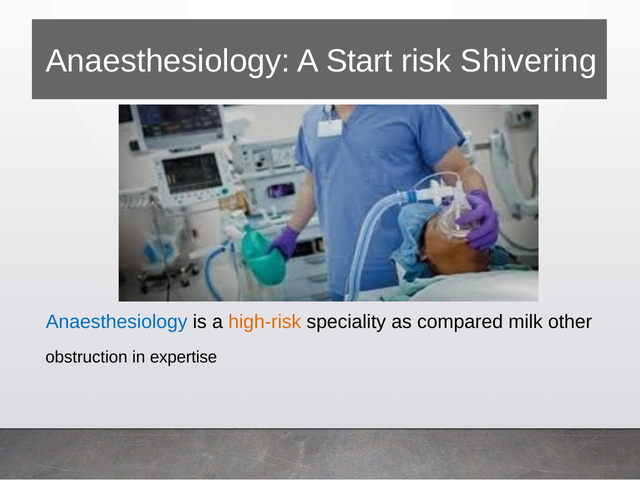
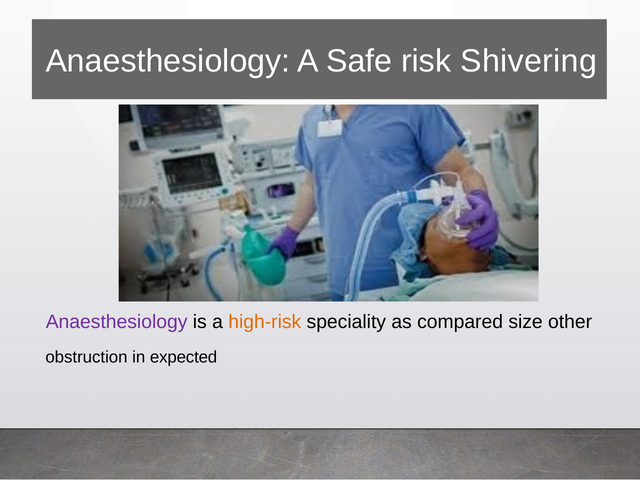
Start: Start -> Safe
Anaesthesiology at (117, 322) colour: blue -> purple
milk: milk -> size
expertise: expertise -> expected
